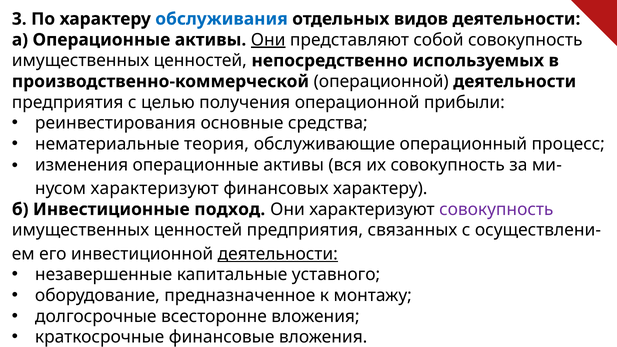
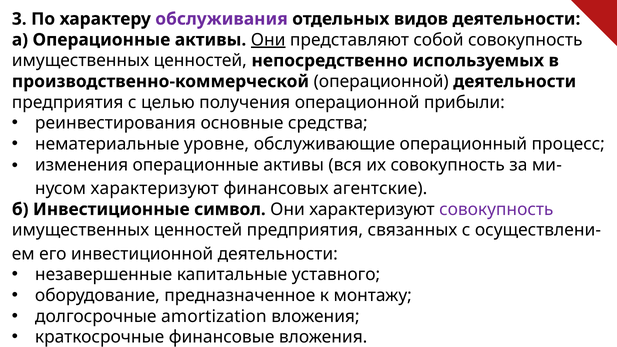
обслуживания colour: blue -> purple
теория: теория -> уровне
финансовых характеру: характеру -> агентские
подход: подход -> символ
деятельности at (278, 254) underline: present -> none
всесторонне: всесторонне -> amortization
